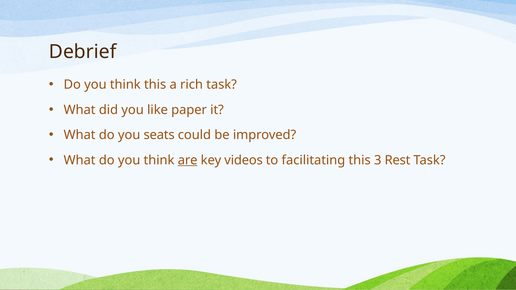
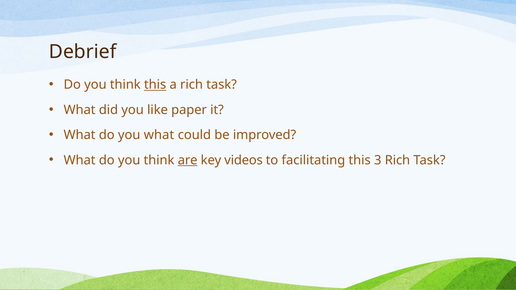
this at (155, 85) underline: none -> present
you seats: seats -> what
3 Rest: Rest -> Rich
